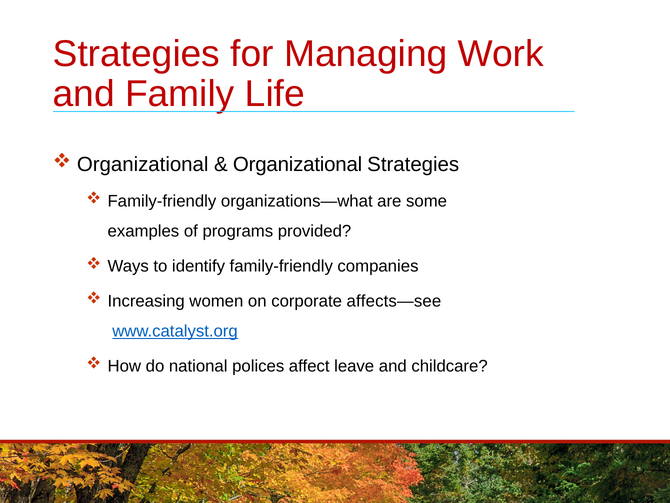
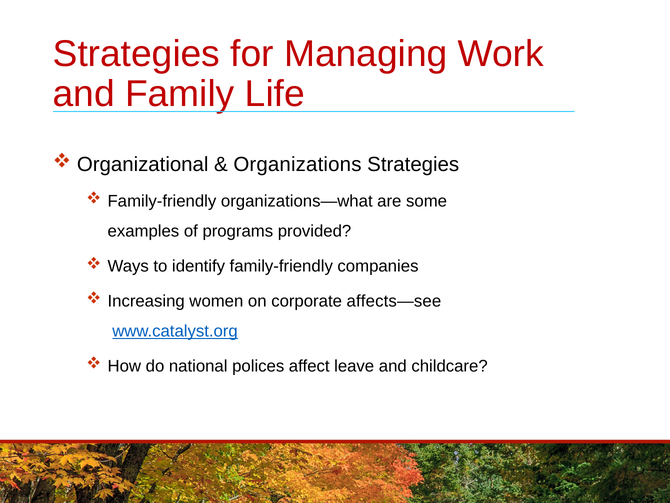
Organizational at (298, 164): Organizational -> Organizations
